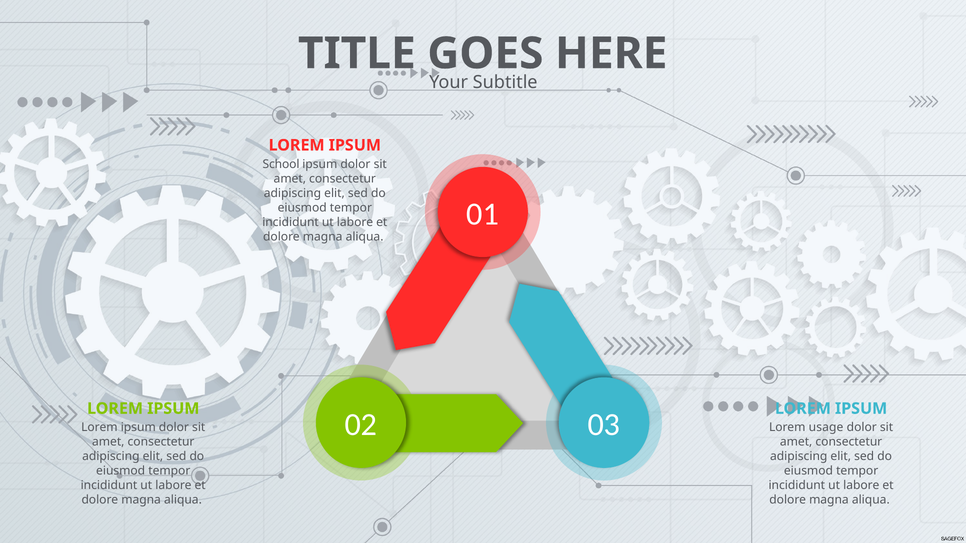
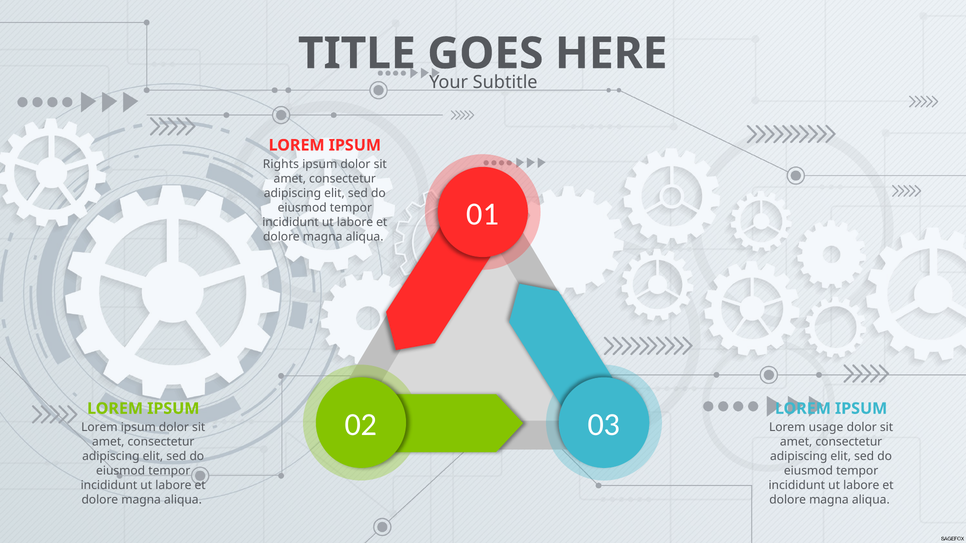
School: School -> Rights
